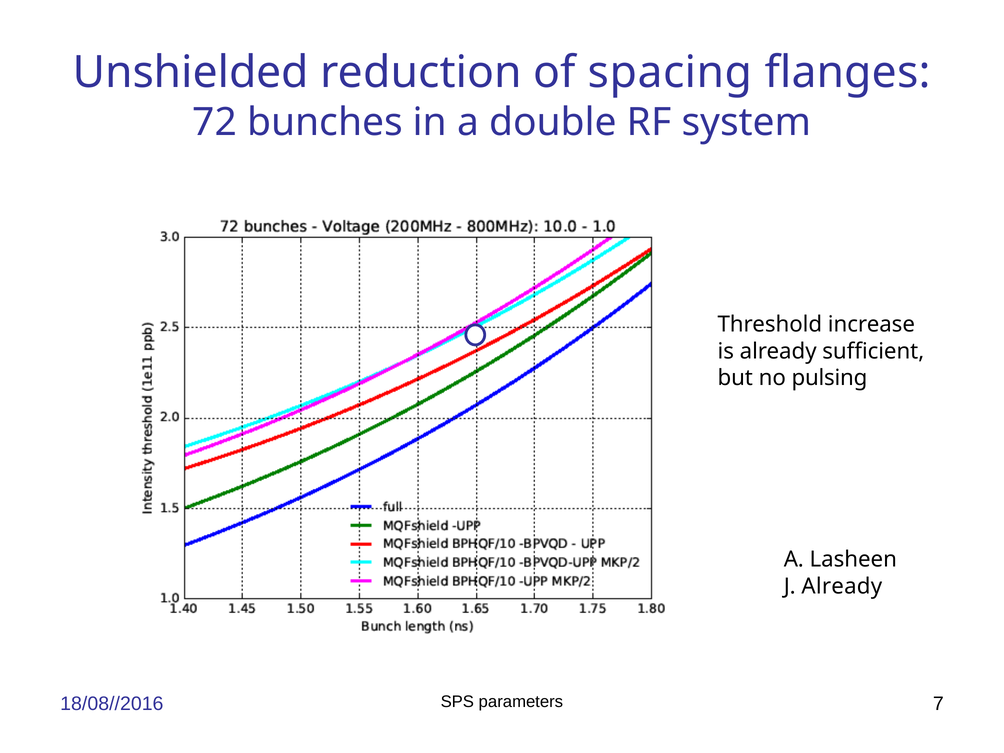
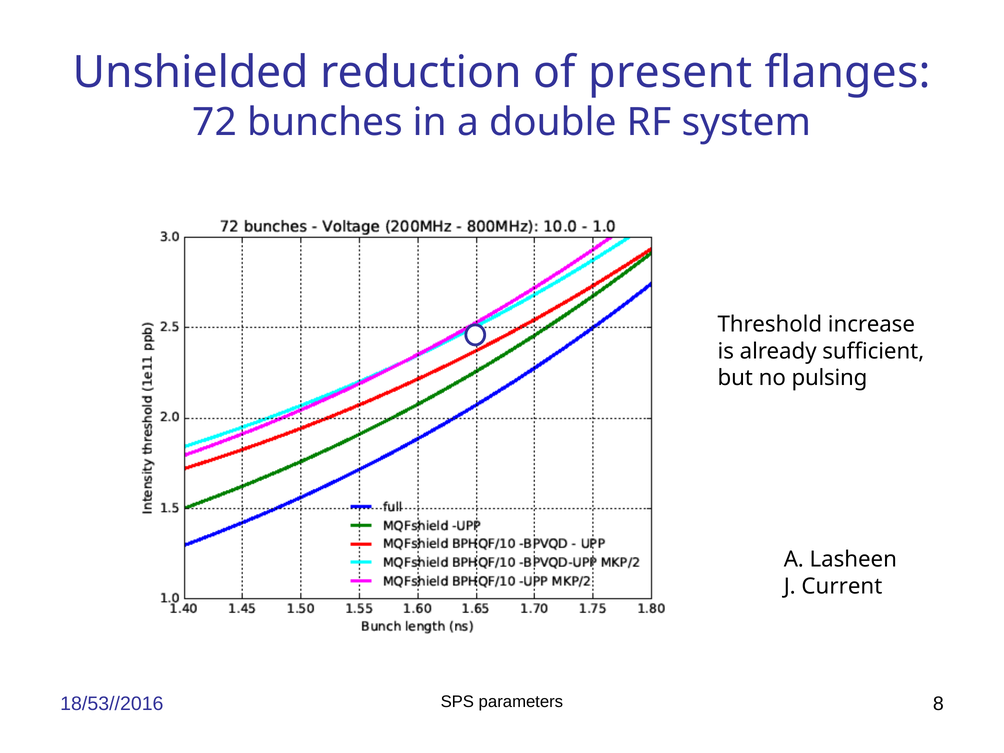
spacing: spacing -> present
J Already: Already -> Current
18/08//2016: 18/08//2016 -> 18/53//2016
7: 7 -> 8
